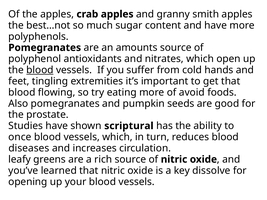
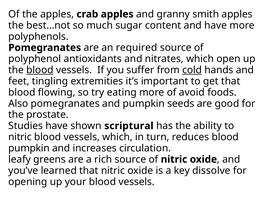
amounts: amounts -> required
cold underline: none -> present
once at (20, 137): once -> nitric
diseases at (29, 148): diseases -> pumpkin
